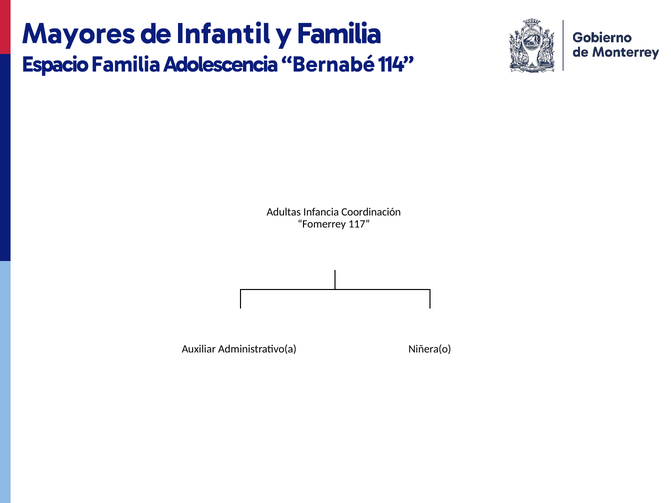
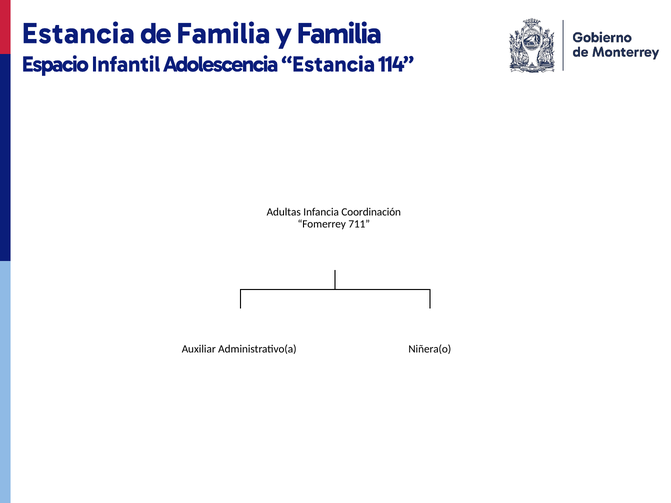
Mayores at (79, 33): Mayores -> Estancia
de Infantil: Infantil -> Familia
Espacio Familia: Familia -> Infantil
Adolescencia Bernabé: Bernabé -> Estancia
117: 117 -> 711
